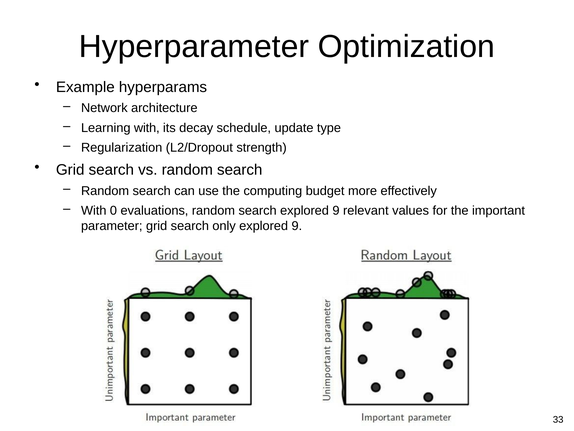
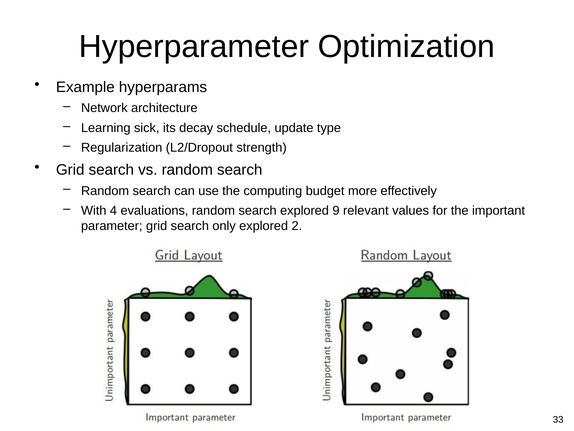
Learning with: with -> sick
0: 0 -> 4
only explored 9: 9 -> 2
